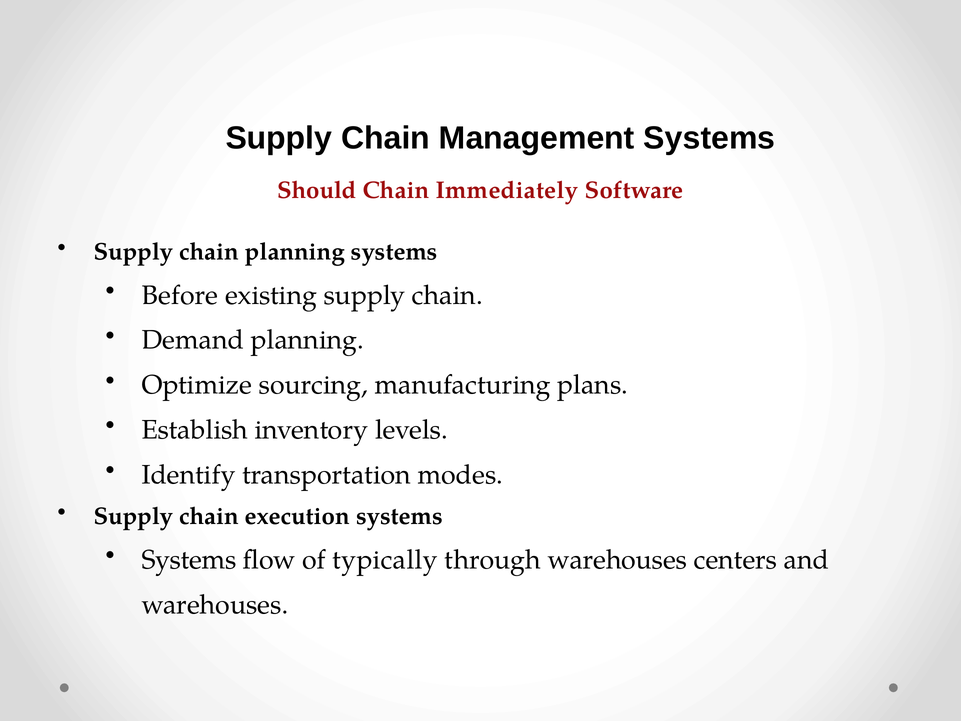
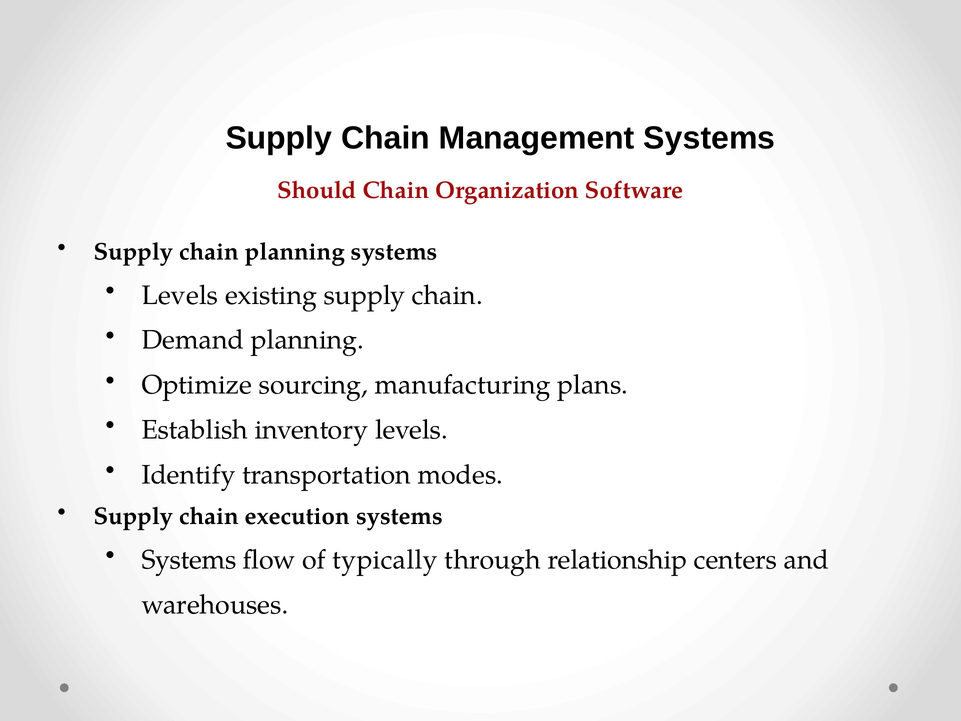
Immediately: Immediately -> Organization
Before at (180, 295): Before -> Levels
through warehouses: warehouses -> relationship
